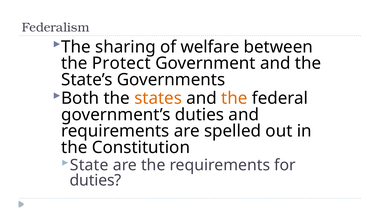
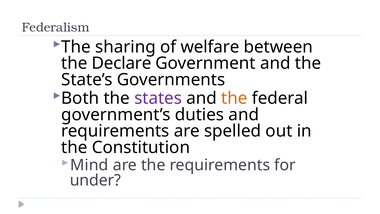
Protect: Protect -> Declare
states colour: orange -> purple
State: State -> Mind
duties at (95, 180): duties -> under
